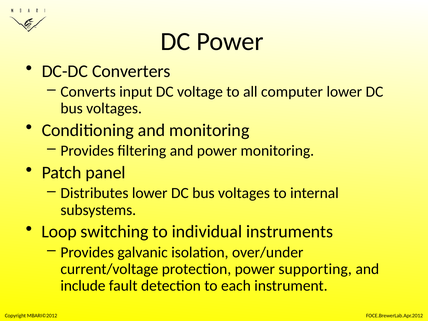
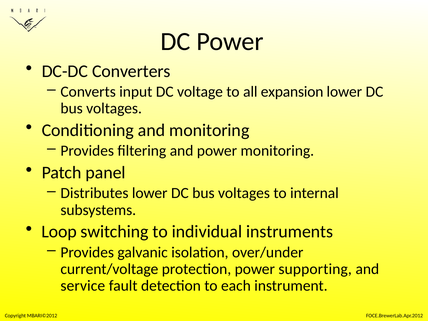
computer: computer -> expansion
include: include -> service
